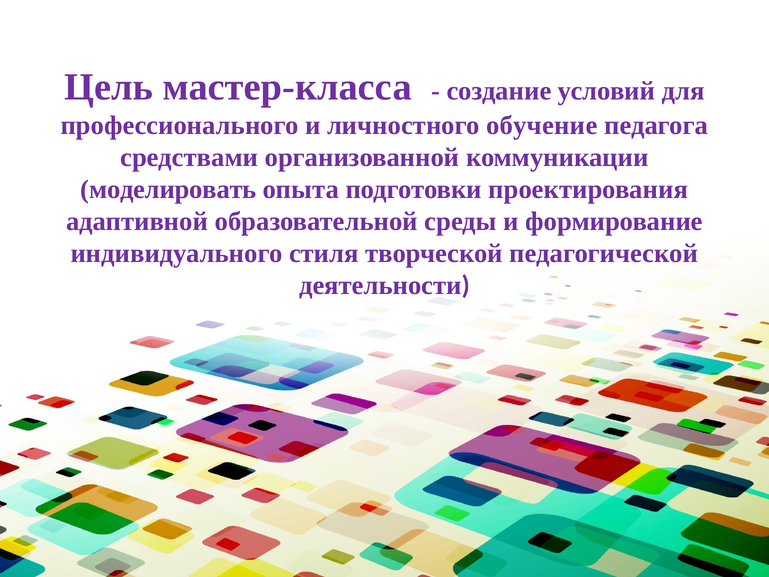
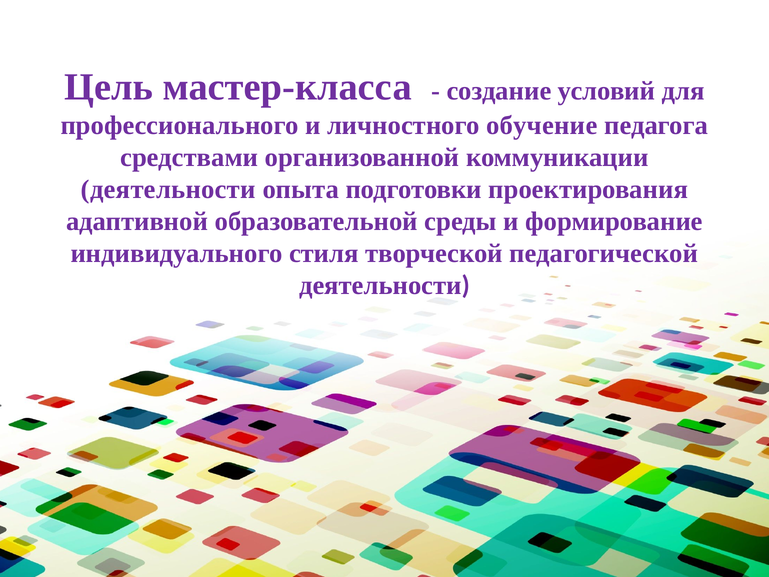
моделировать at (169, 189): моделировать -> деятельности
